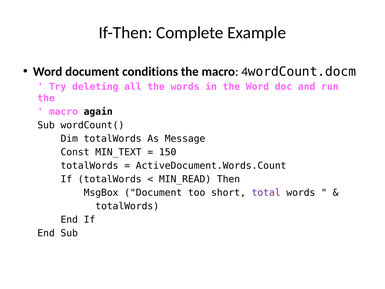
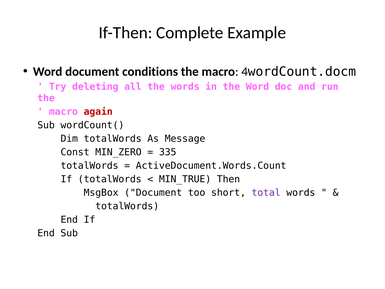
again colour: black -> red
MIN_TEXT: MIN_TEXT -> MIN_ZERO
150: 150 -> 335
MIN_READ: MIN_READ -> MIN_TRUE
